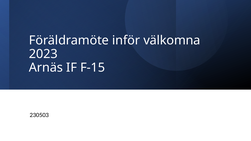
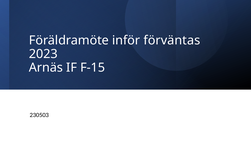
välkomna: välkomna -> förväntas
